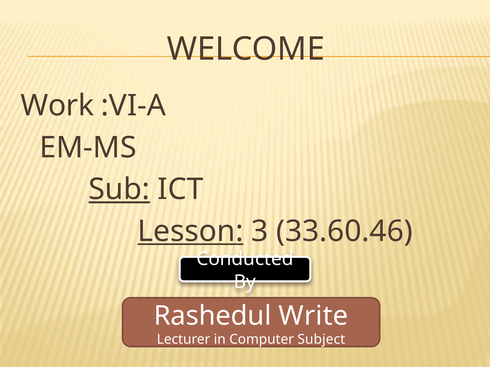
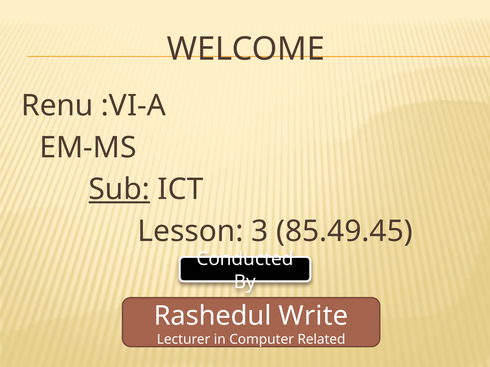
Work: Work -> Renu
Lesson underline: present -> none
33.60.46: 33.60.46 -> 85.49.45
Subject: Subject -> Related
